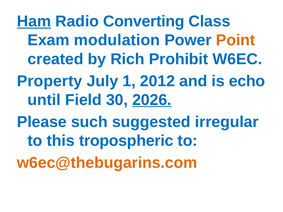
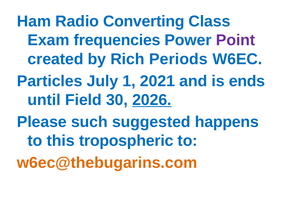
Ham underline: present -> none
modulation: modulation -> frequencies
Point colour: orange -> purple
Prohibit: Prohibit -> Periods
Property: Property -> Particles
2012: 2012 -> 2021
echo: echo -> ends
irregular: irregular -> happens
